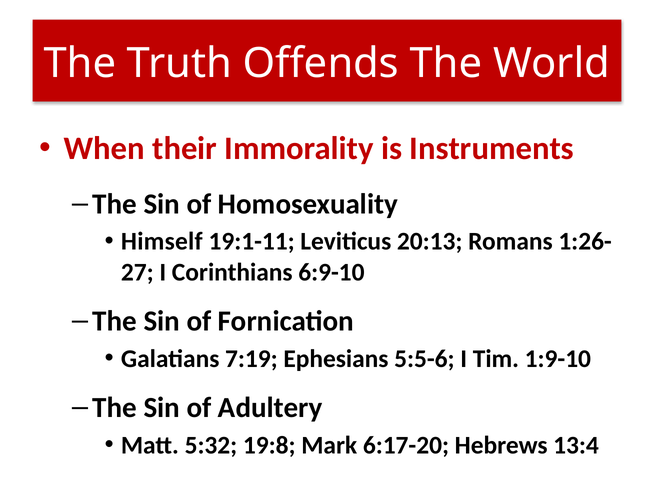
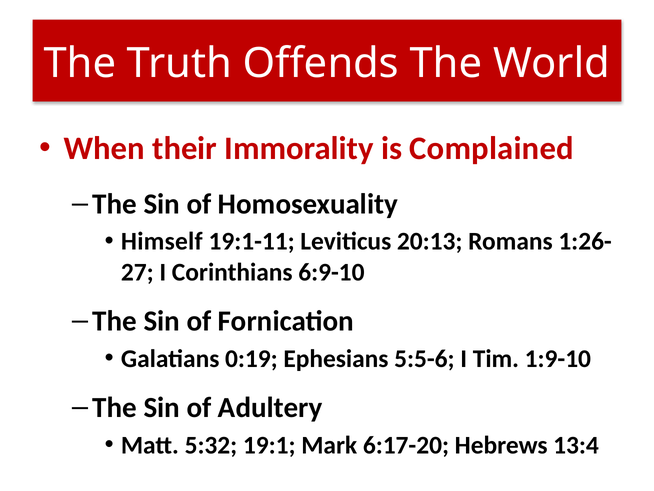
Instruments: Instruments -> Complained
7:19: 7:19 -> 0:19
19:8: 19:8 -> 19:1
